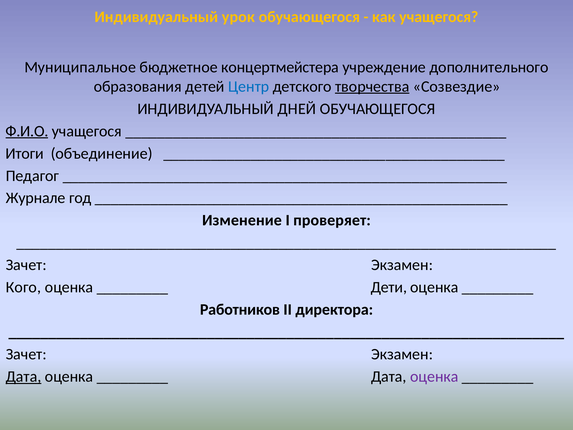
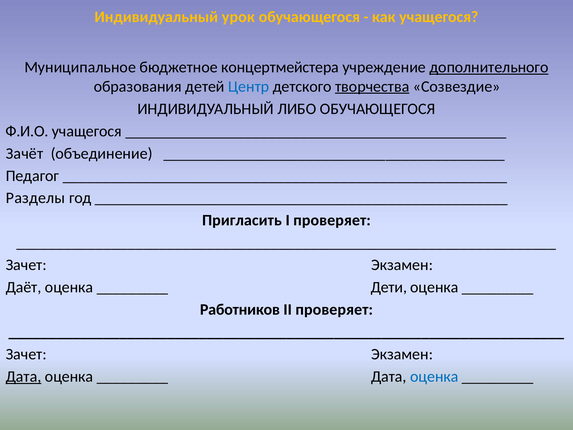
дополнительного underline: none -> present
ДНЕЙ: ДНЕЙ -> ЛИБО
Ф.И.О underline: present -> none
Итоги: Итоги -> Зачёт
Журнале: Журнале -> Разделы
Изменение: Изменение -> Пригласить
Кого: Кого -> Даёт
II директора: директора -> проверяет
оценка at (434, 376) colour: purple -> blue
